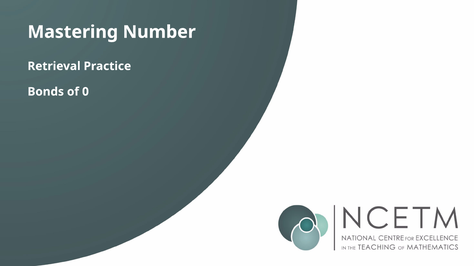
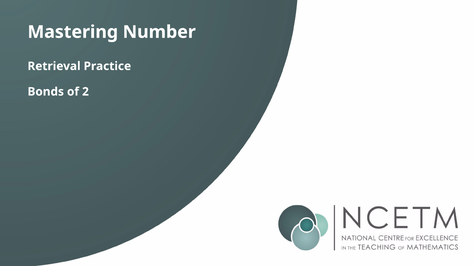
0: 0 -> 2
